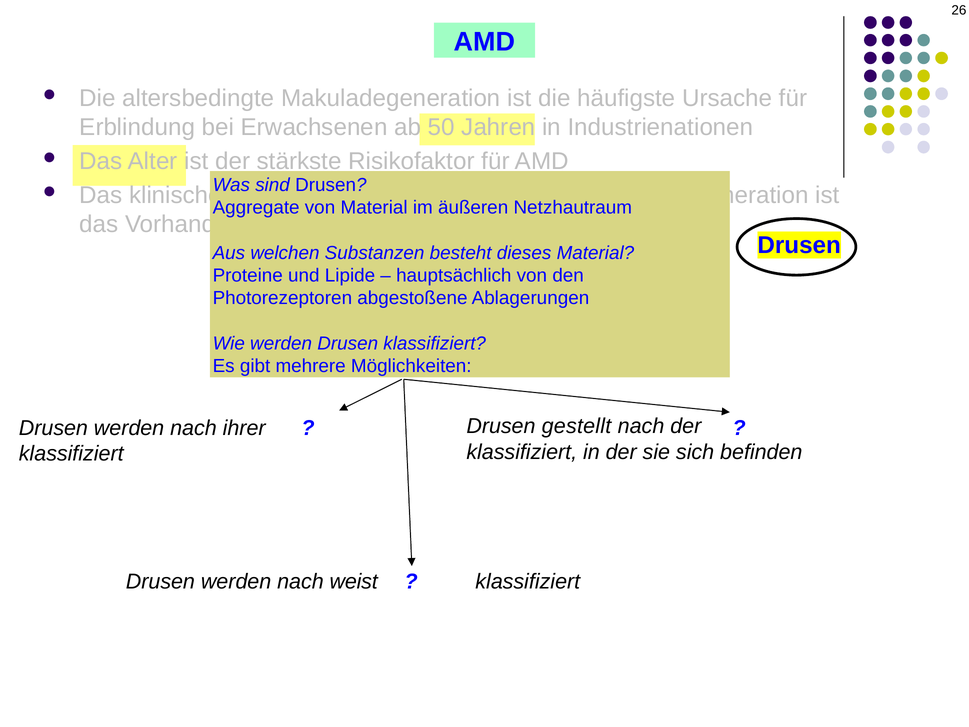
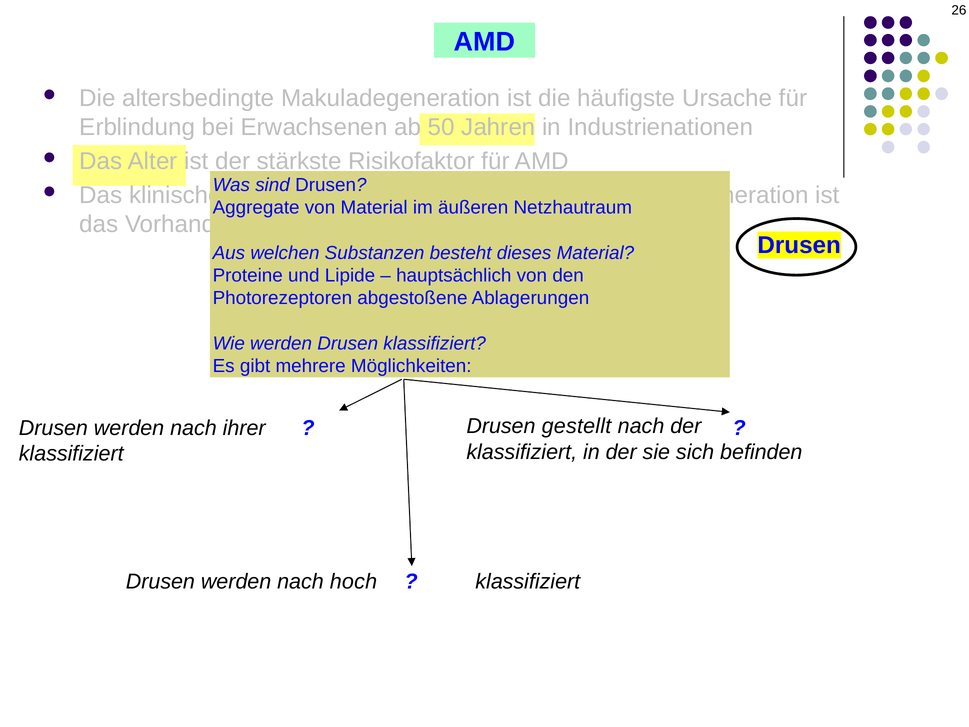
weist: weist -> hoch
